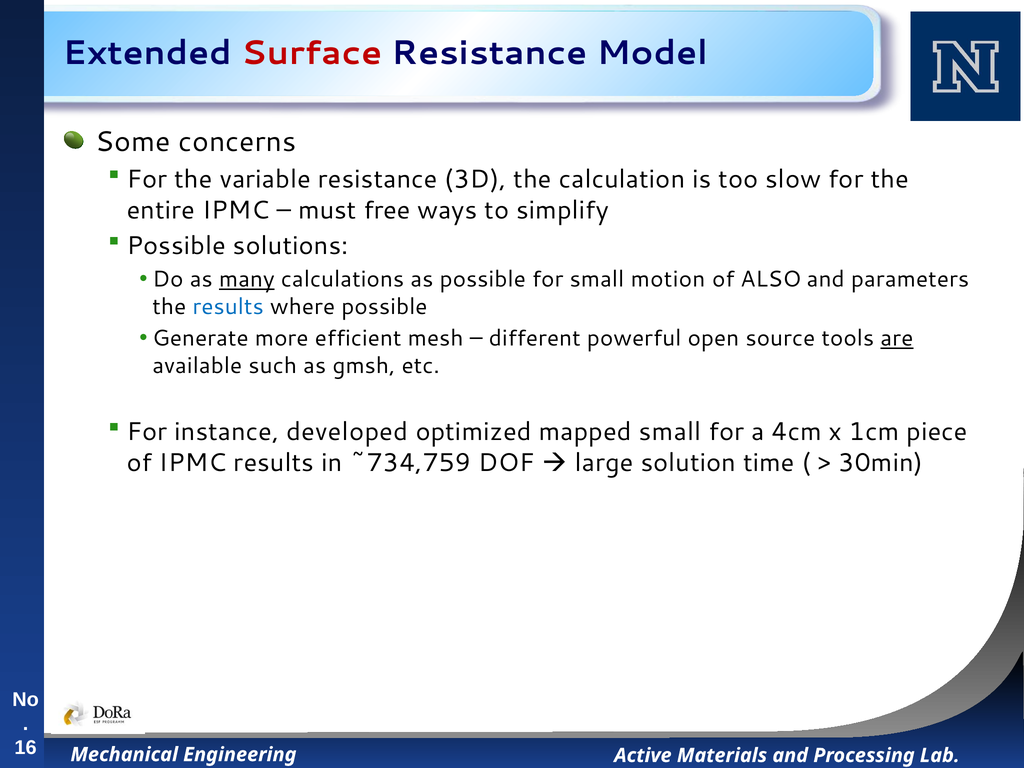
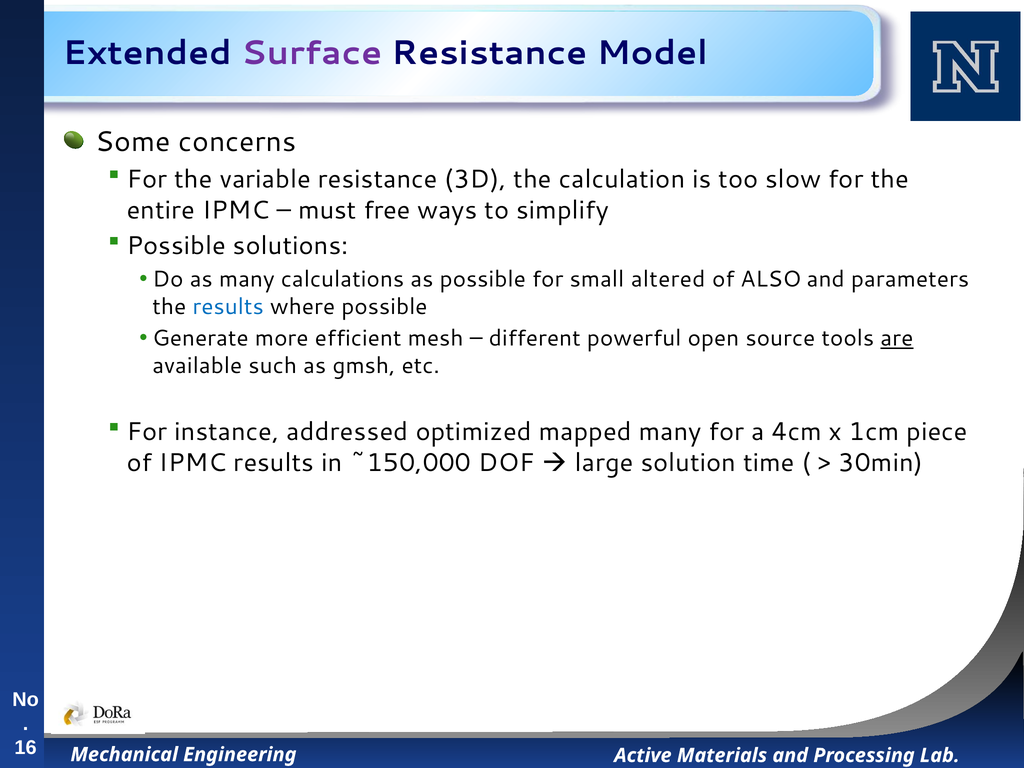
Surface colour: red -> purple
many at (247, 279) underline: present -> none
motion: motion -> altered
developed: developed -> addressed
mapped small: small -> many
~734,759: ~734,759 -> ~150,000
